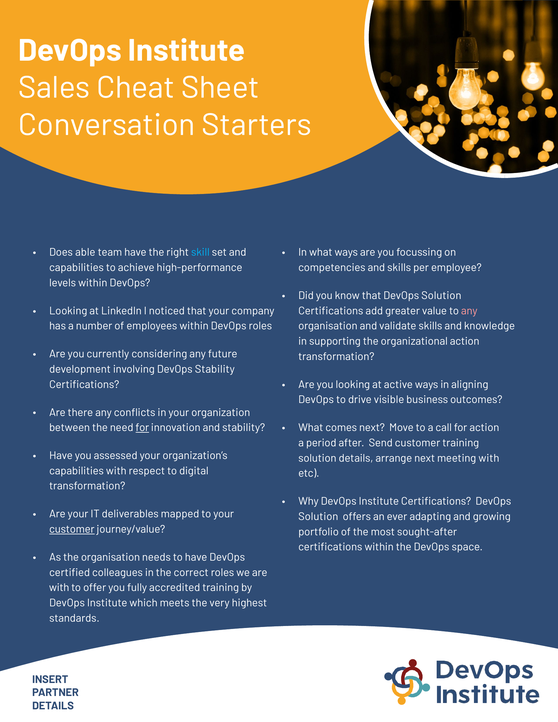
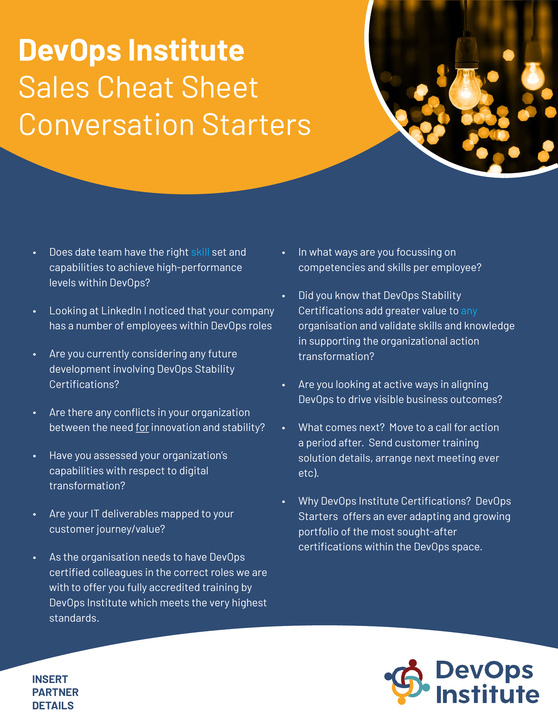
able: able -> date
that DevOps Solution: Solution -> Stability
any at (469, 311) colour: pink -> light blue
meeting with: with -> ever
Solution at (318, 517): Solution -> Starters
customer at (72, 529) underline: present -> none
